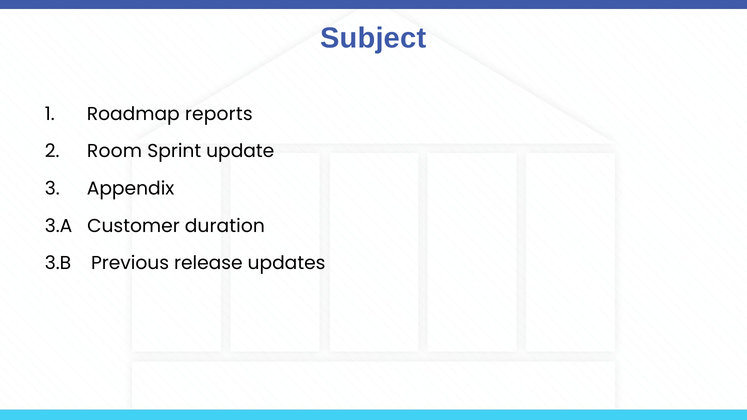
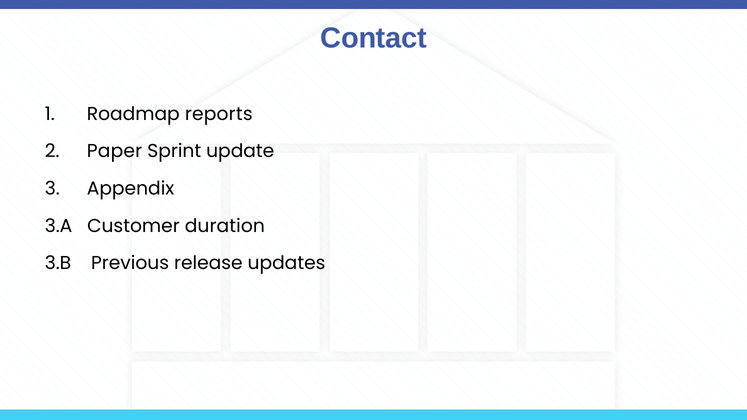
Subject: Subject -> Contact
Room: Room -> Paper
